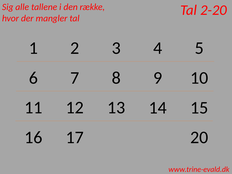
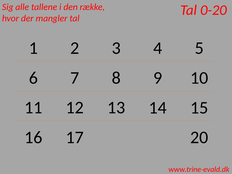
2-20: 2-20 -> 0-20
